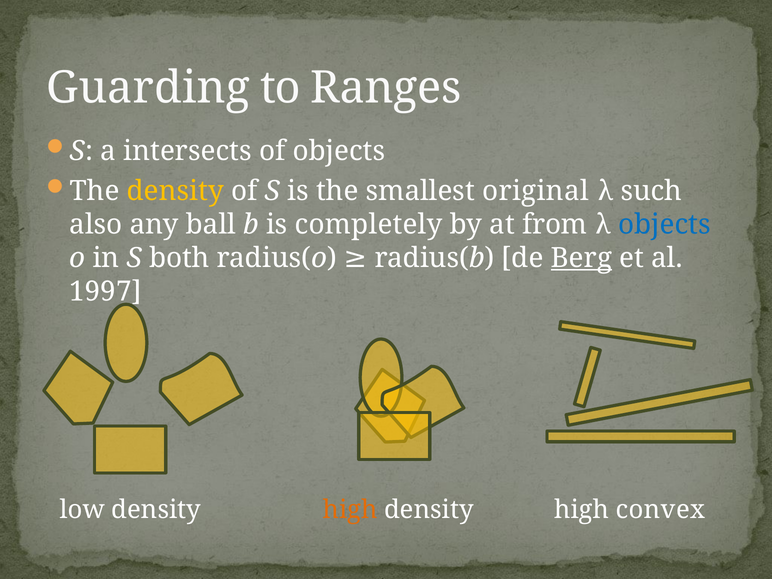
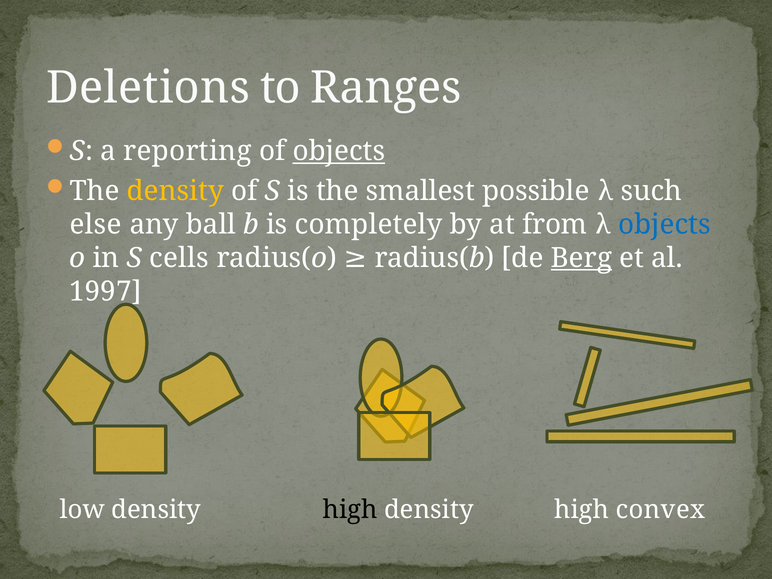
Guarding: Guarding -> Deletions
intersects: intersects -> reporting
objects at (339, 151) underline: none -> present
original: original -> possible
also: also -> else
both: both -> cells
high at (350, 510) colour: orange -> black
